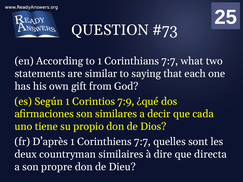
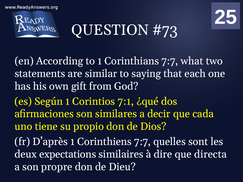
7:9: 7:9 -> 7:1
countryman: countryman -> expectations
